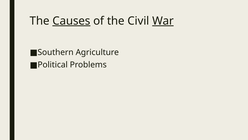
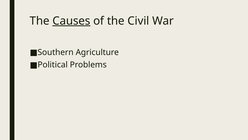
War underline: present -> none
